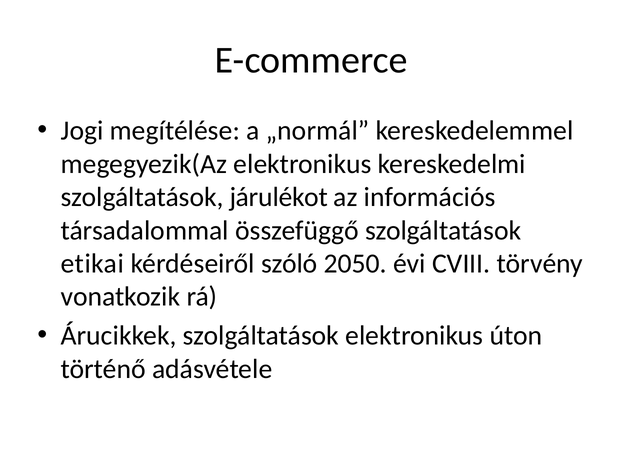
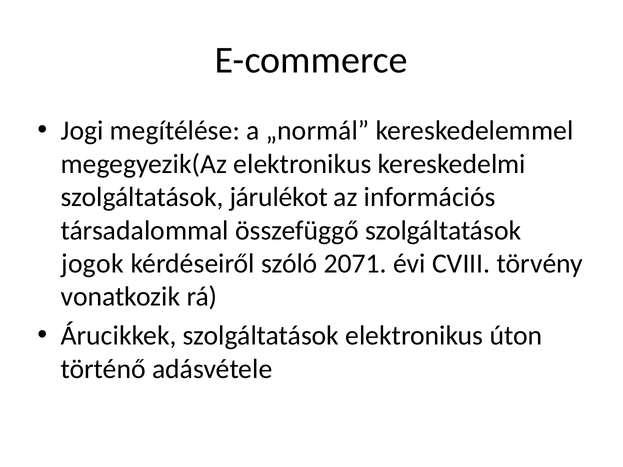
etikai: etikai -> jogok
2050: 2050 -> 2071
